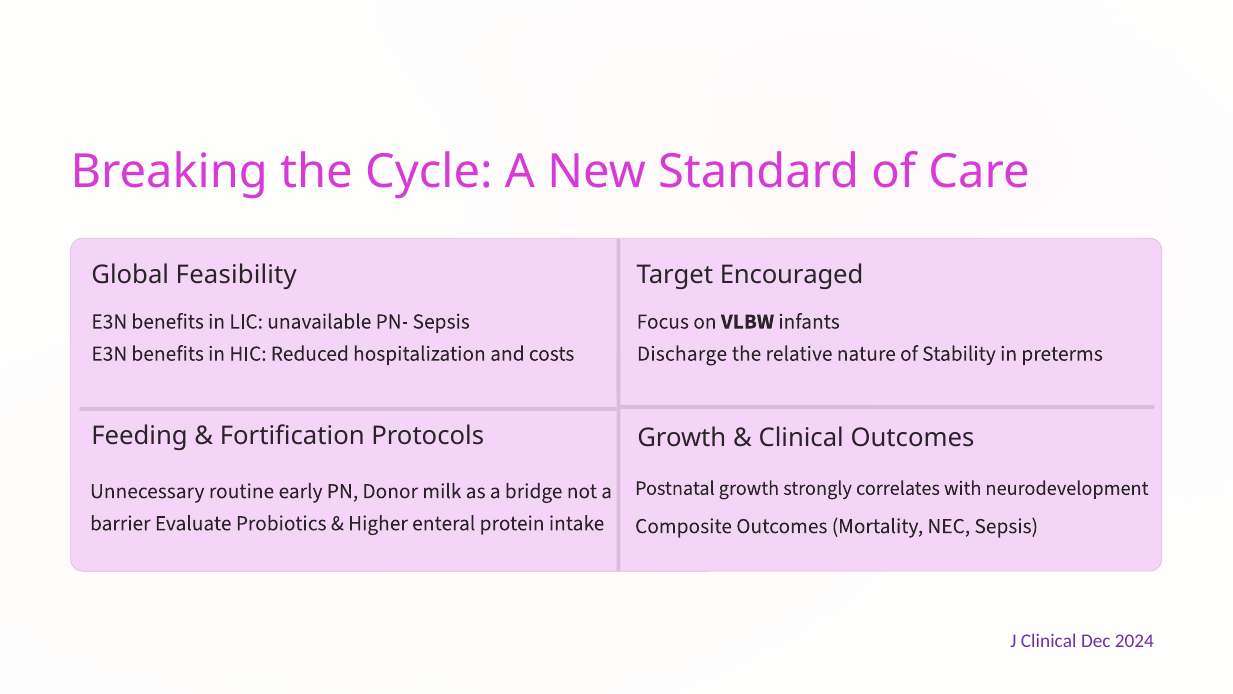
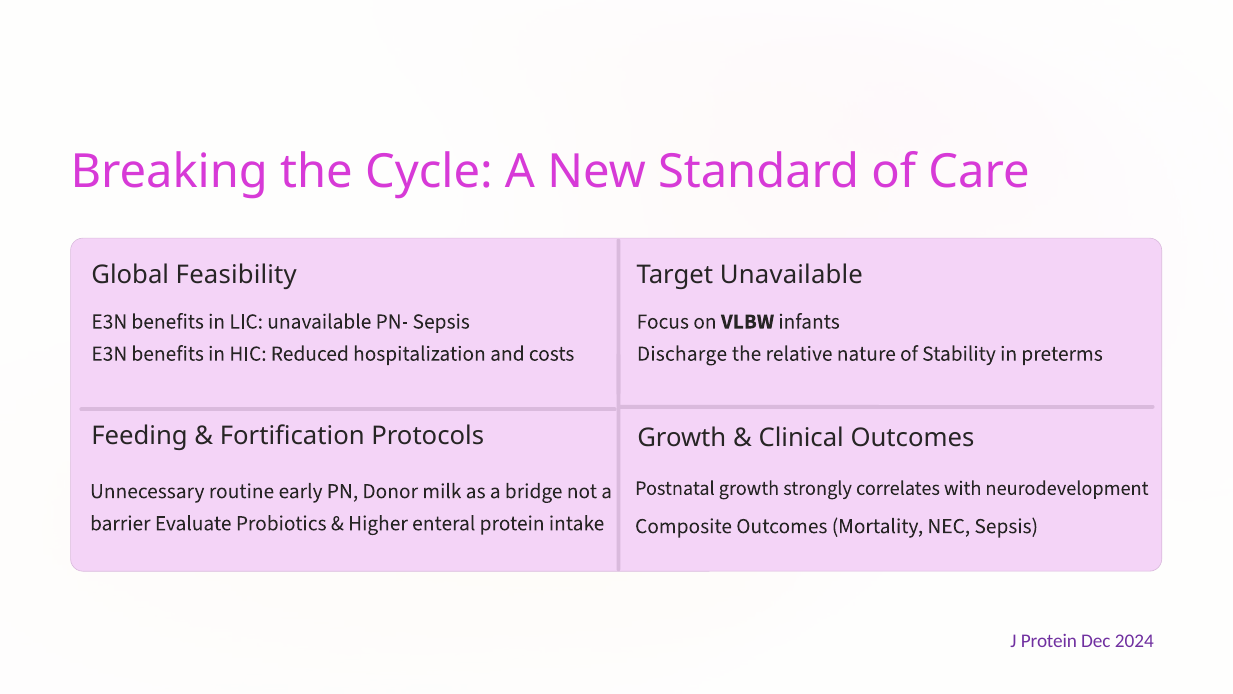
Target Encouraged: Encouraged -> Unavailable
J Clinical: Clinical -> Protein
